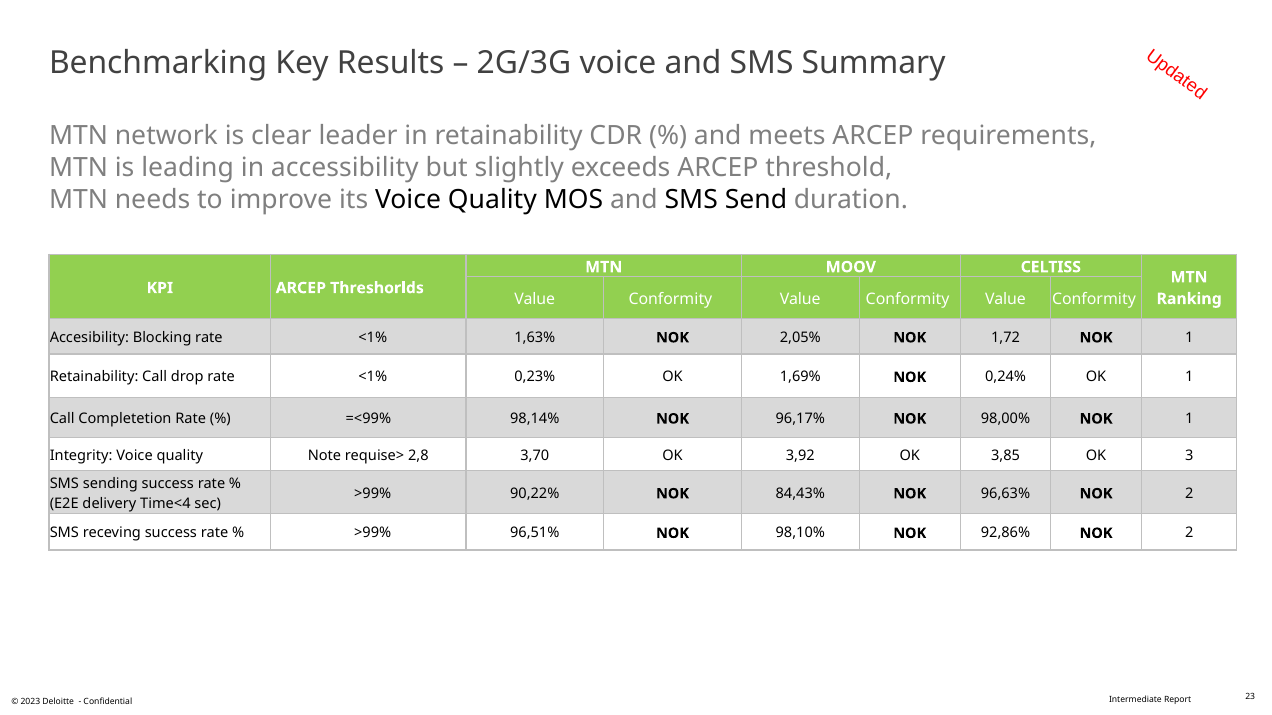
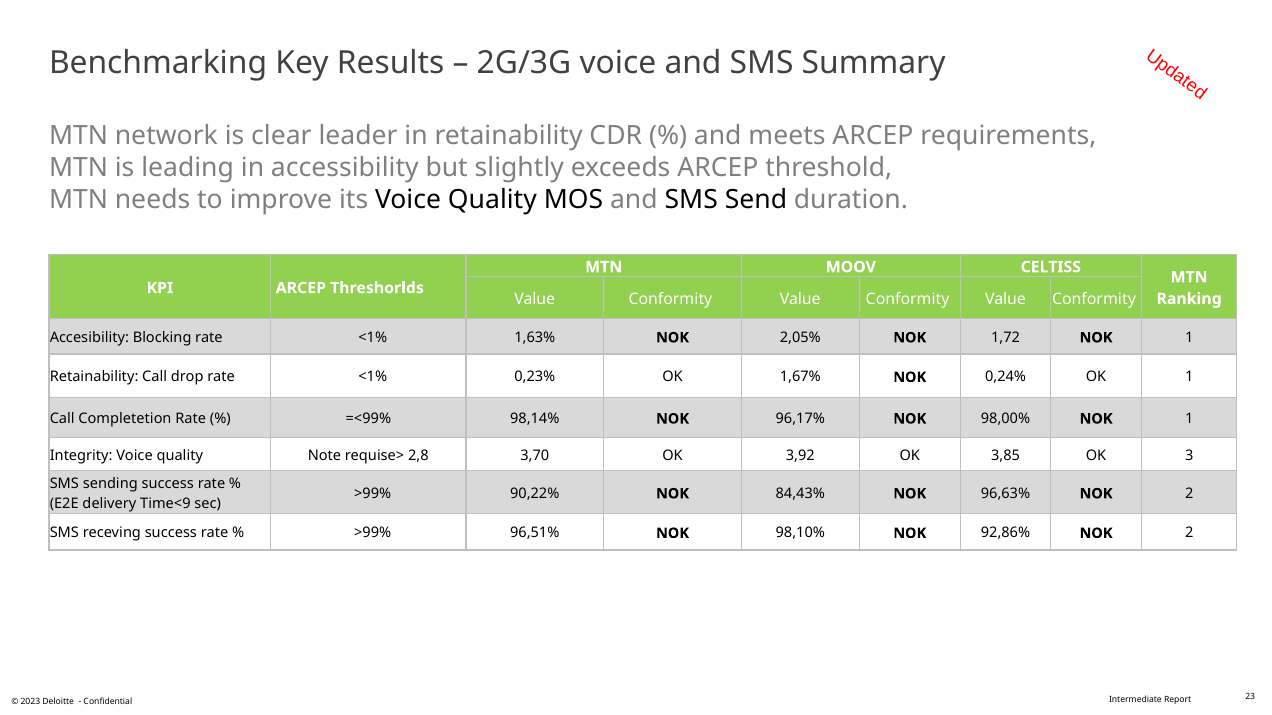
1,69%: 1,69% -> 1,67%
Time<4: Time<4 -> Time<9
